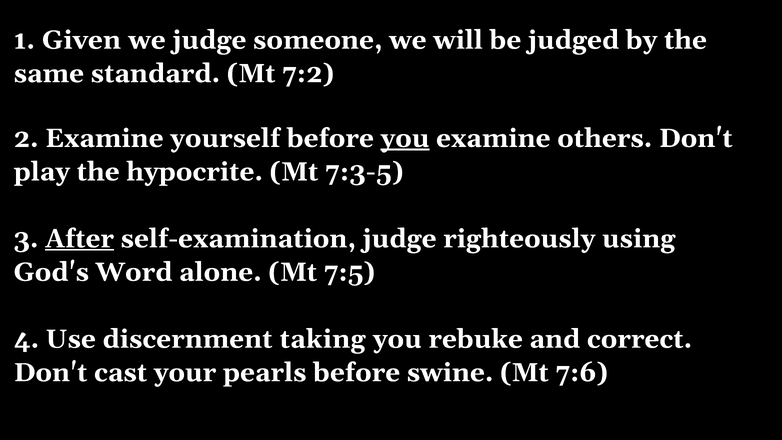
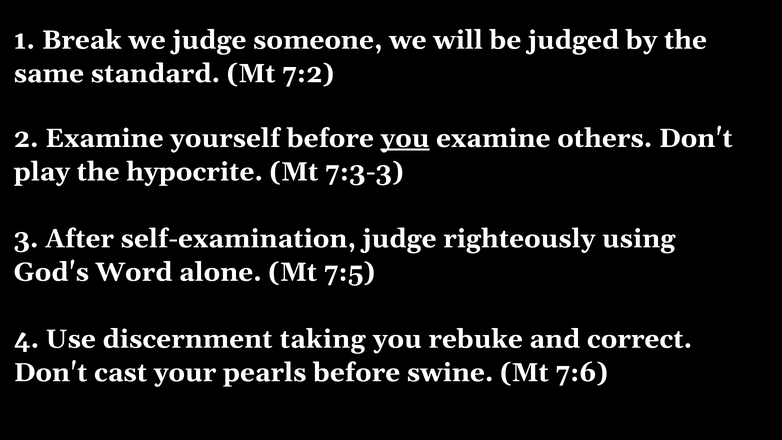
Given: Given -> Break
7:3-5: 7:3-5 -> 7:3-3
After underline: present -> none
